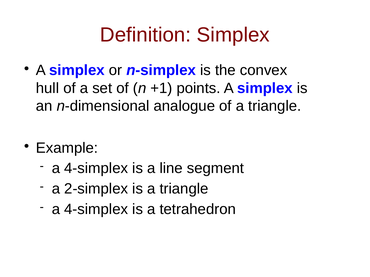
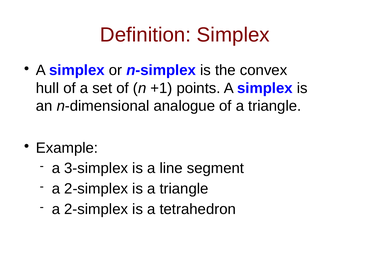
4-simplex at (96, 169): 4-simplex -> 3-simplex
4-simplex at (96, 210): 4-simplex -> 2-simplex
